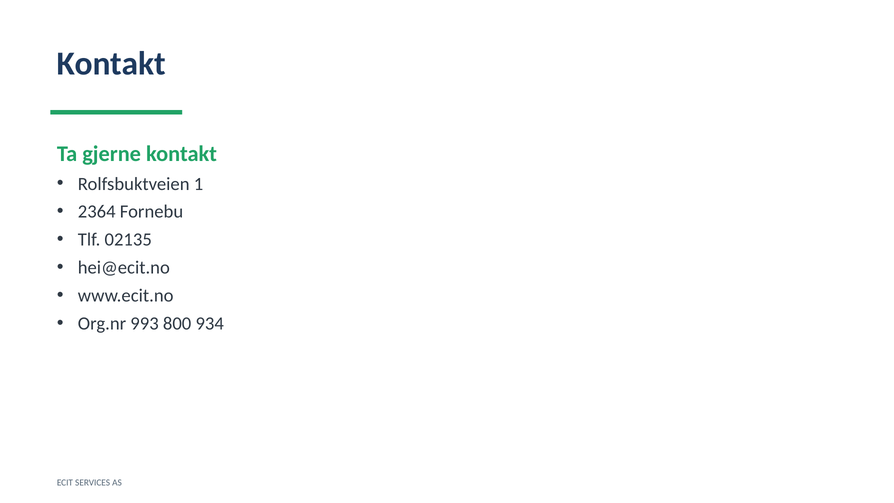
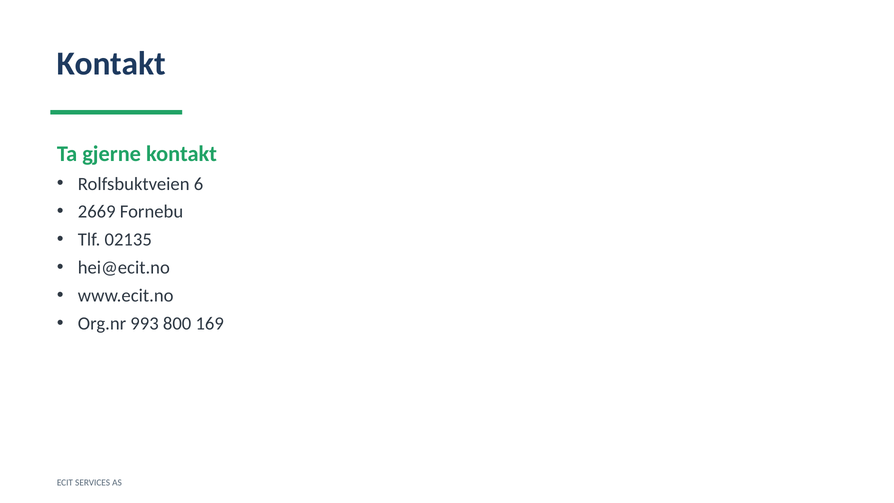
1: 1 -> 6
2364: 2364 -> 2669
934: 934 -> 169
